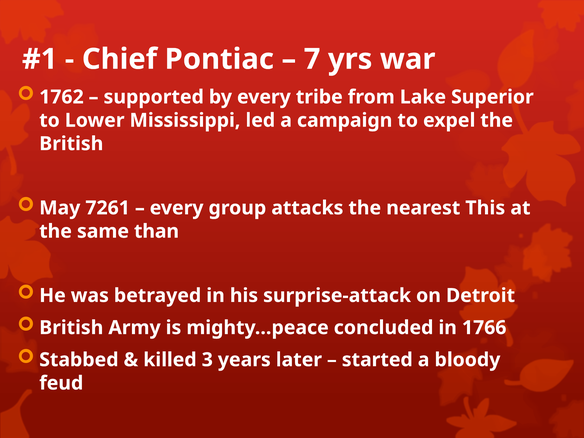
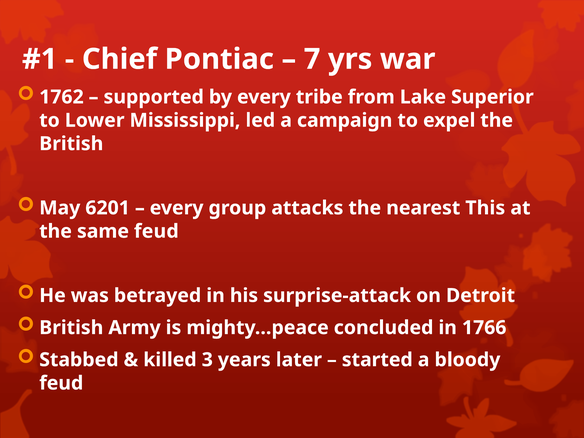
7261: 7261 -> 6201
same than: than -> feud
